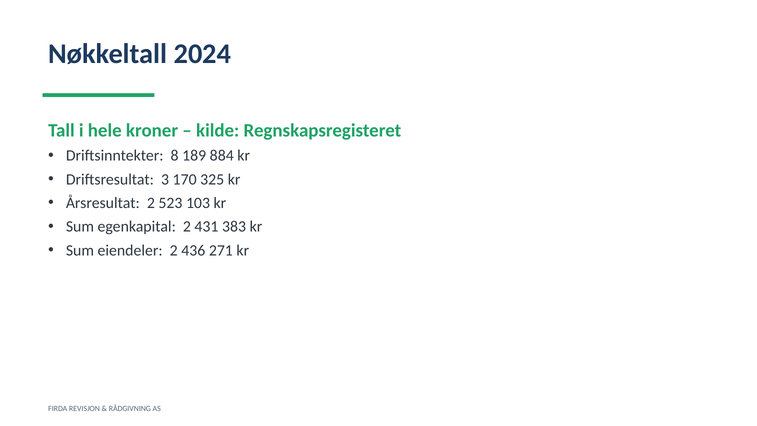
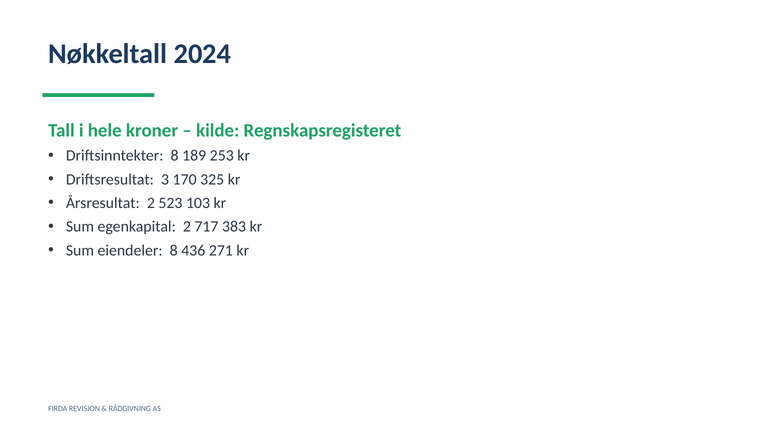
884: 884 -> 253
431: 431 -> 717
eiendeler 2: 2 -> 8
